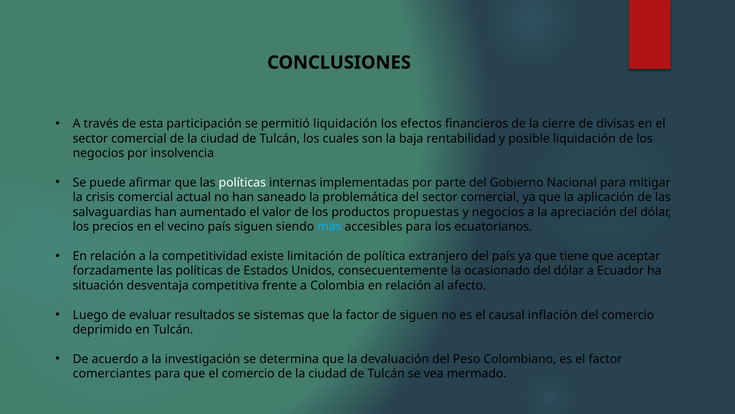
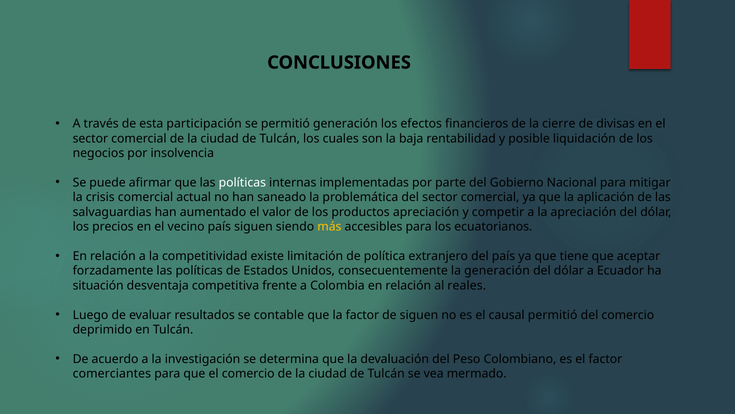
permitió liquidación: liquidación -> generación
productos propuestas: propuestas -> apreciación
y negocios: negocios -> competir
más colour: light blue -> yellow
la ocasionado: ocasionado -> generación
afecto: afecto -> reales
sistemas: sistemas -> contable
causal inflación: inflación -> permitió
